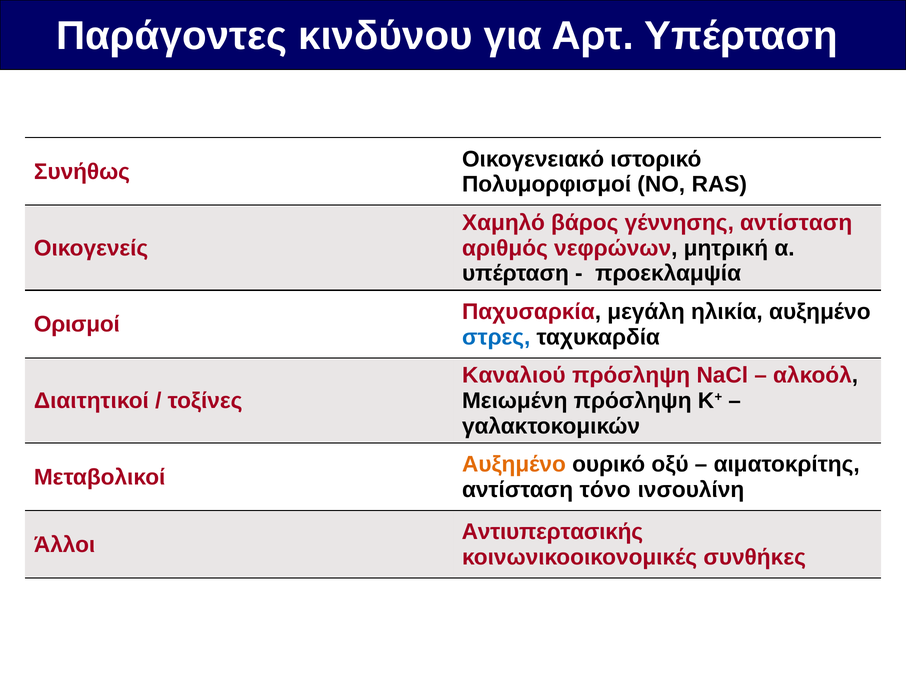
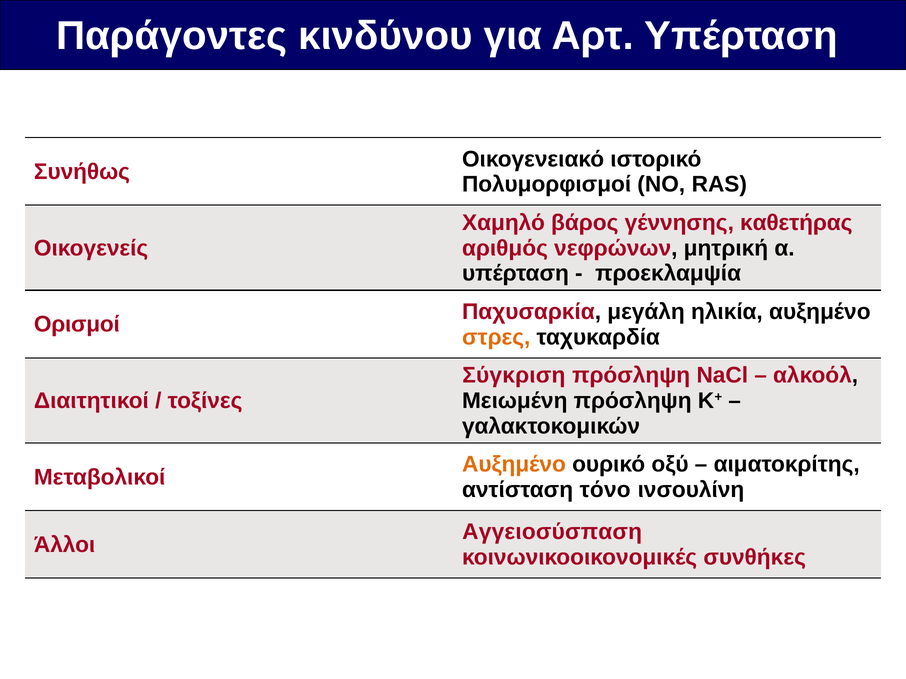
γέννησης αντίσταση: αντίσταση -> καθετήρας
στρες colour: blue -> orange
Καναλιού: Καναλιού -> Σύγκριση
Αντιυπερτασικής: Αντιυπερτασικής -> Αγγειοσύσπαση
